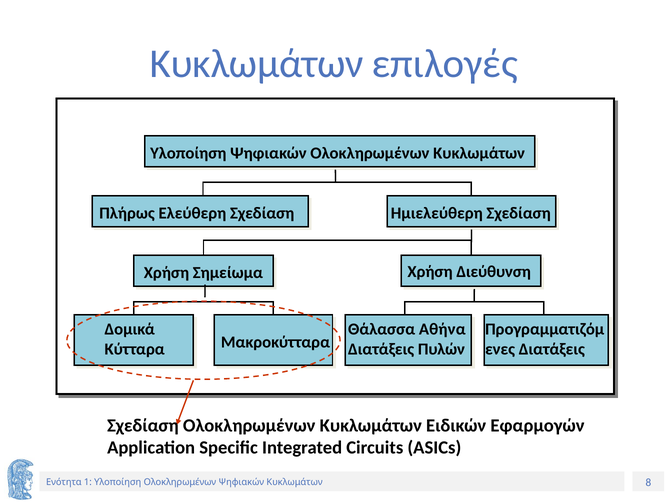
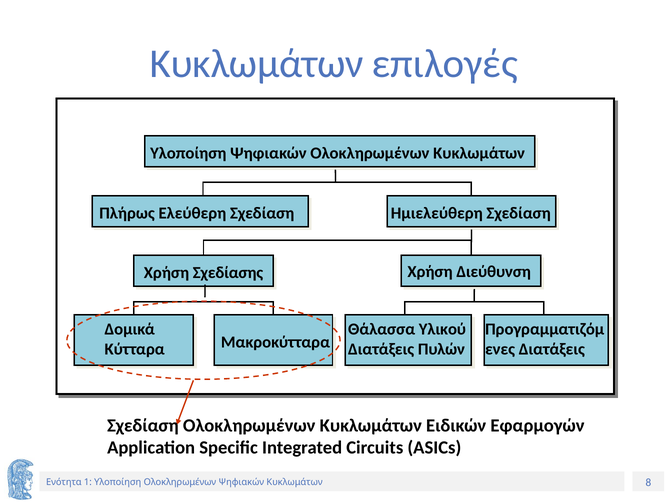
Σημείωμα: Σημείωμα -> Σχεδίασης
Αθήνα: Αθήνα -> Υλικού
